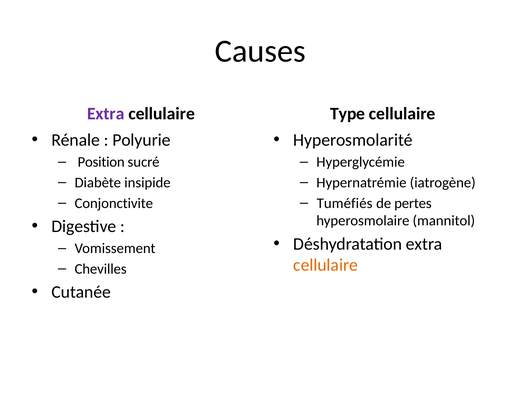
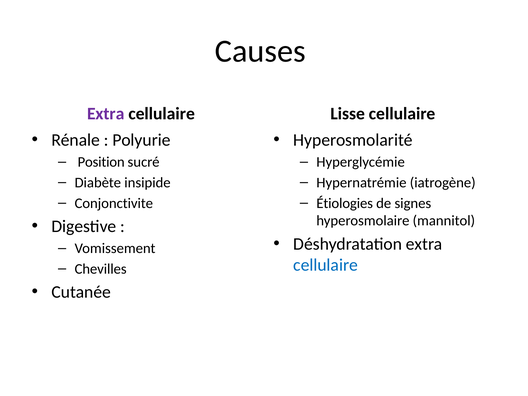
Type: Type -> Lisse
Tuméfiés: Tuméfiés -> Étiologies
pertes: pertes -> signes
cellulaire at (326, 265) colour: orange -> blue
